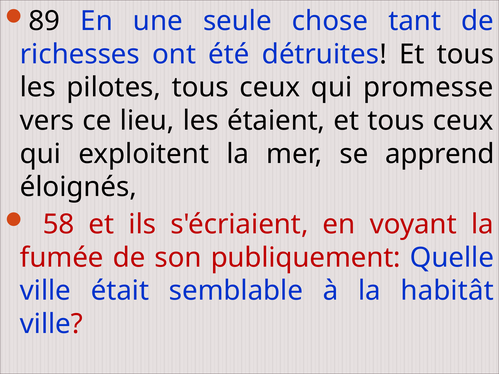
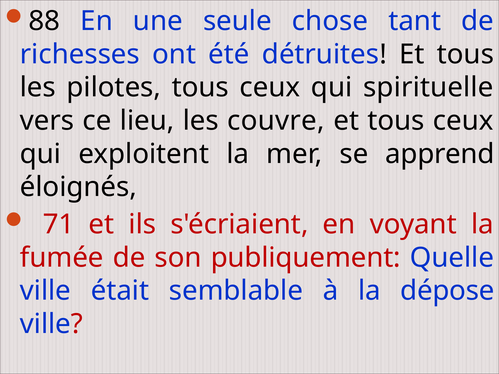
89: 89 -> 88
promesse: promesse -> spirituelle
étaient: étaient -> couvre
58: 58 -> 71
habitât: habitât -> dépose
